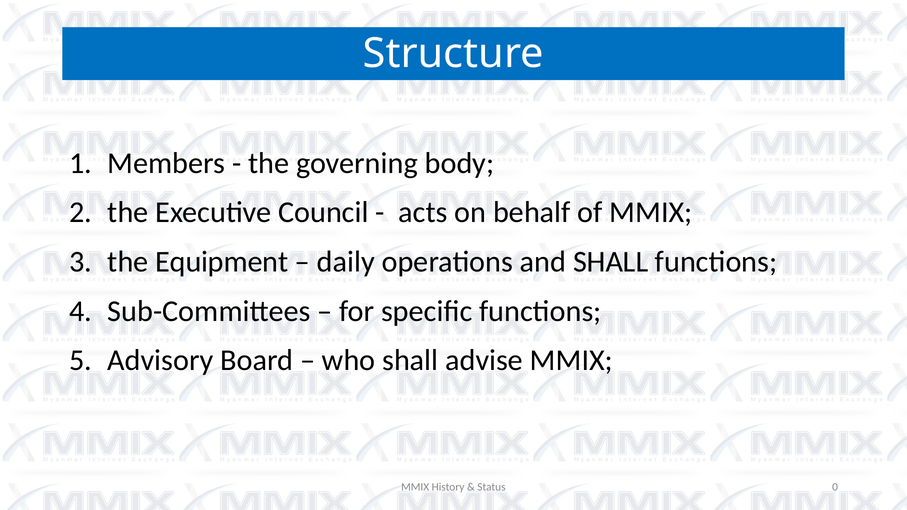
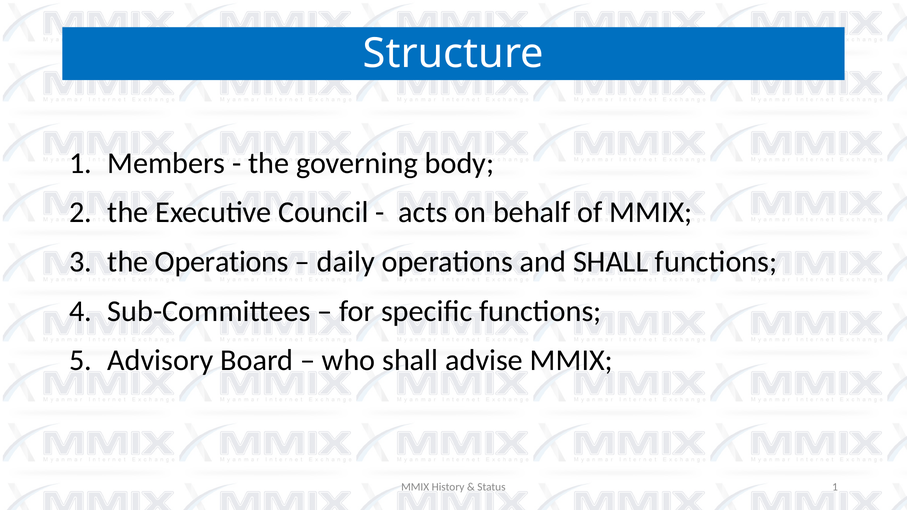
the Equipment: Equipment -> Operations
Status 0: 0 -> 1
